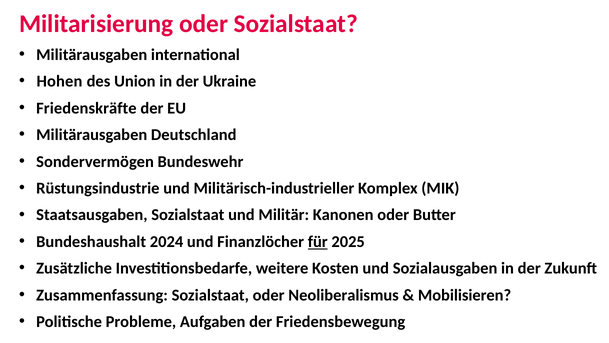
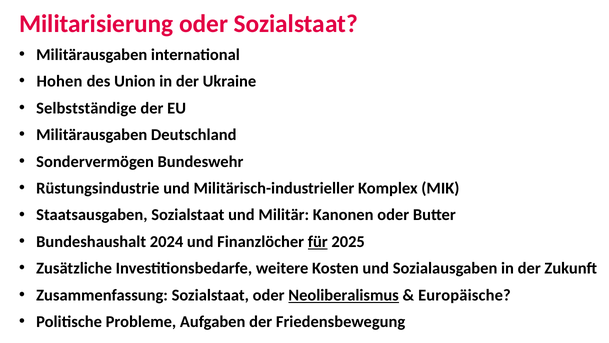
Friedenskräfte: Friedenskräfte -> Selbstständige
Neoliberalismus underline: none -> present
Mobilisieren: Mobilisieren -> Europäische
